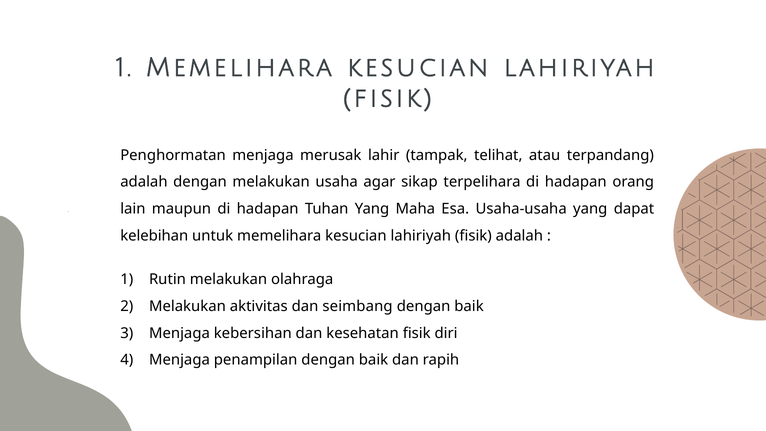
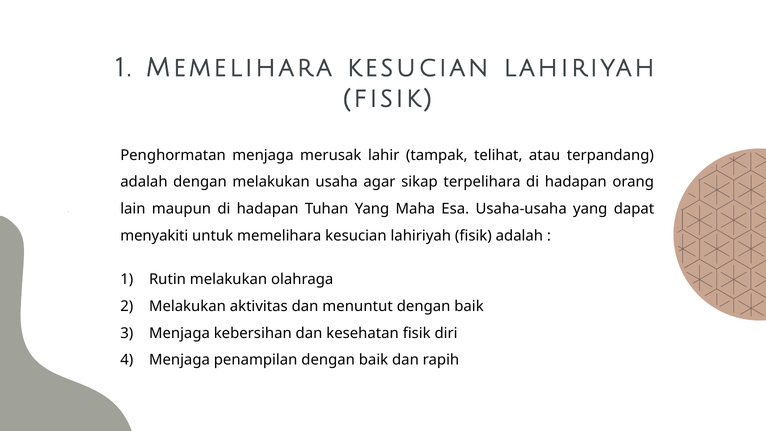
kelebihan: kelebihan -> menyakiti
seimbang: seimbang -> menuntut
